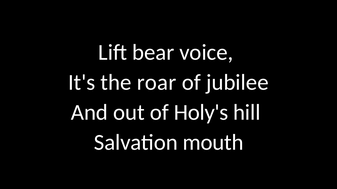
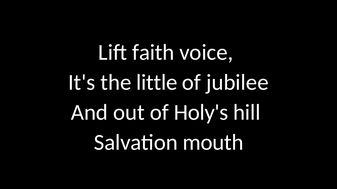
bear: bear -> faith
roar: roar -> little
